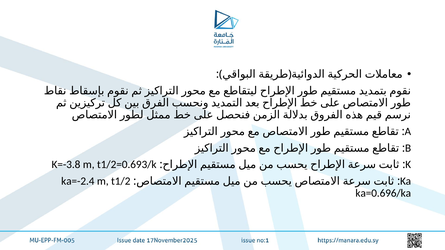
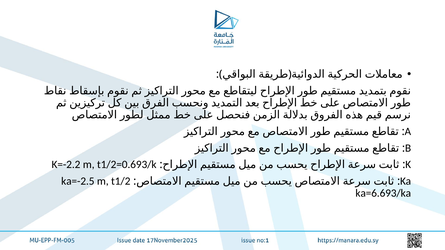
K=-3.8: K=-3.8 -> K=-2.2
ka=-2.4: ka=-2.4 -> ka=-2.5
ka=0.696/ka: ka=0.696/ka -> ka=6.693/ka
